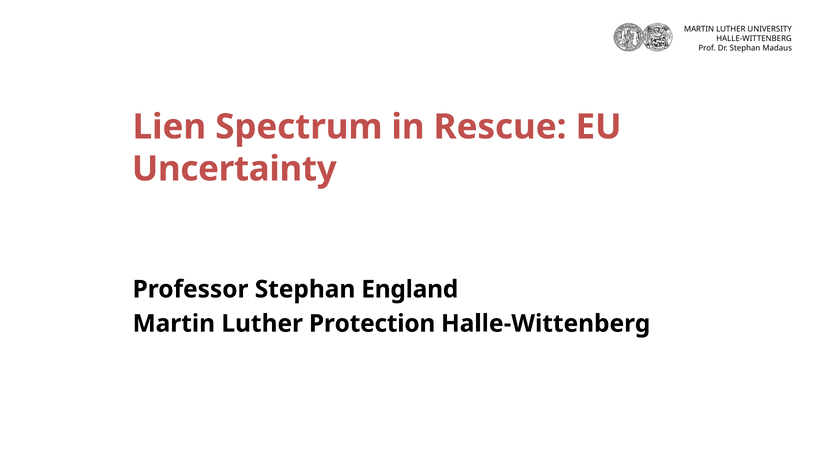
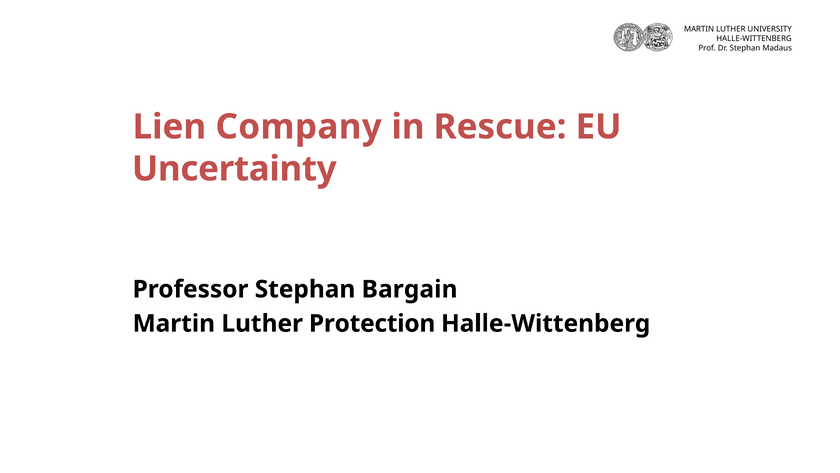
Spectrum: Spectrum -> Company
England: England -> Bargain
